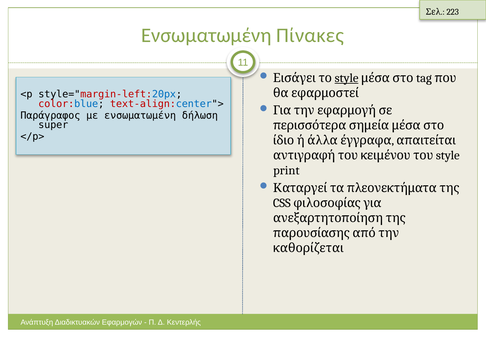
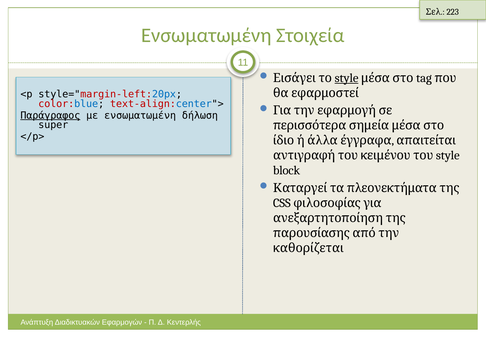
Πίνακες: Πίνακες -> Στοιχεία
Παράγραφος underline: none -> present
print: print -> block
